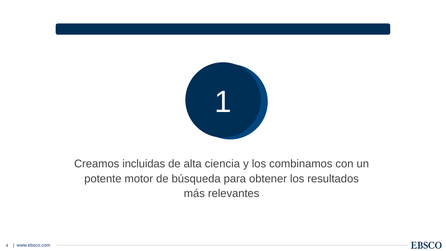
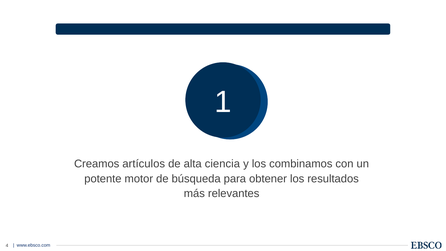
incluidas: incluidas -> artículos
